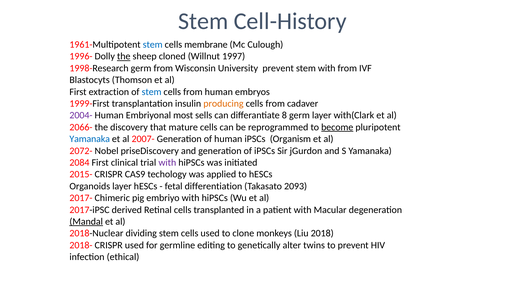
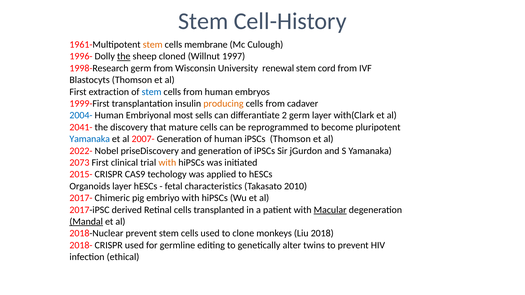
stem at (153, 45) colour: blue -> orange
University prevent: prevent -> renewal
stem with: with -> cord
2004- colour: purple -> blue
8: 8 -> 2
2066-: 2066- -> 2041-
become underline: present -> none
iPSCs Organism: Organism -> Thomson
2072-: 2072- -> 2022-
2084: 2084 -> 2073
with at (167, 163) colour: purple -> orange
differentiation: differentiation -> characteristics
2093: 2093 -> 2010
Macular underline: none -> present
2018-Nuclear dividing: dividing -> prevent
